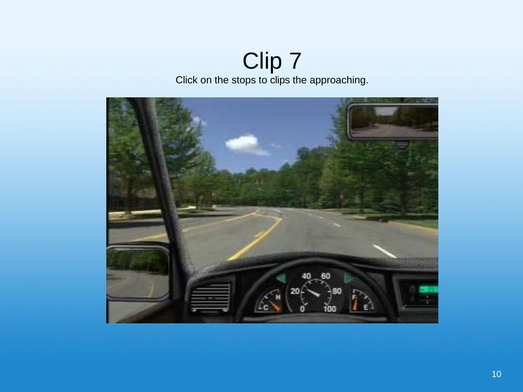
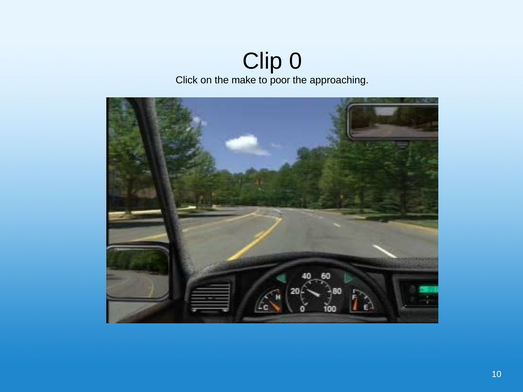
7: 7 -> 0
stops: stops -> make
clips: clips -> poor
